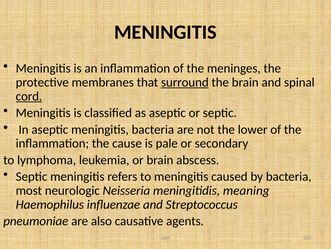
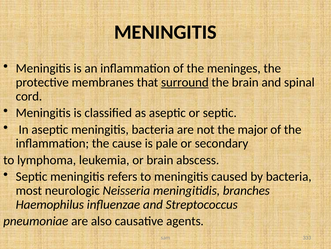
cord underline: present -> none
lower: lower -> major
meaning: meaning -> branches
